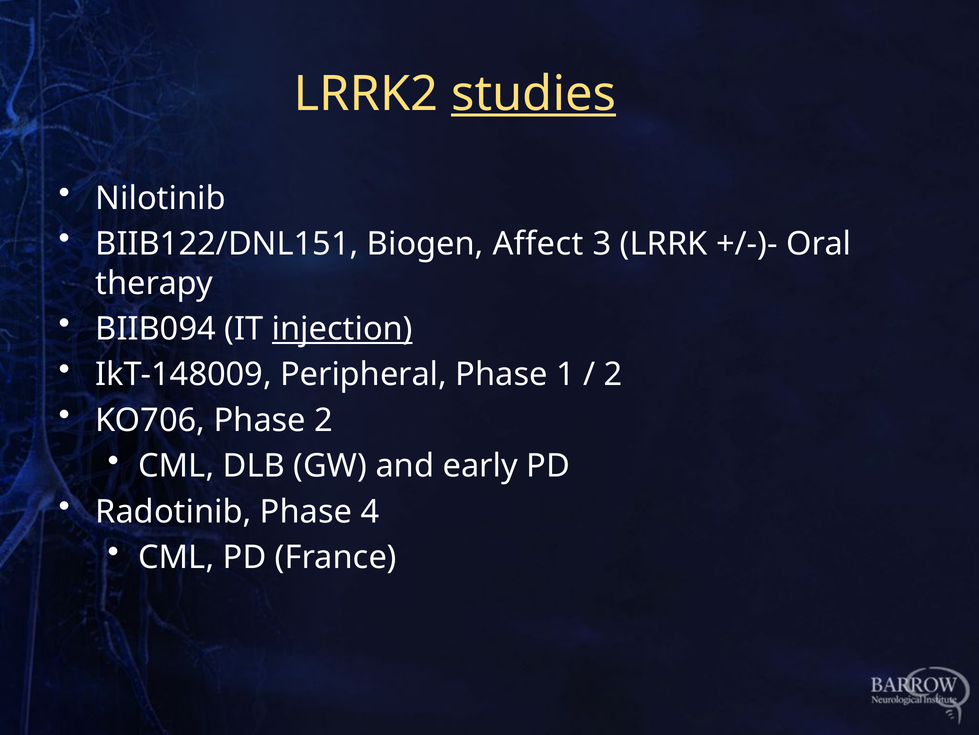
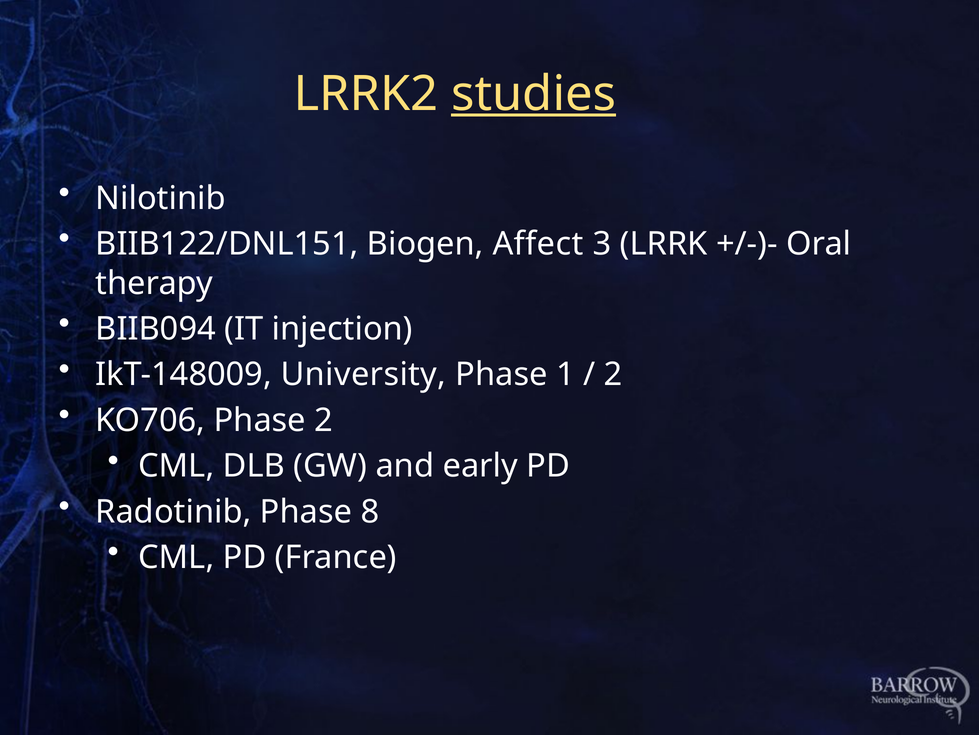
injection underline: present -> none
Peripheral: Peripheral -> University
4: 4 -> 8
